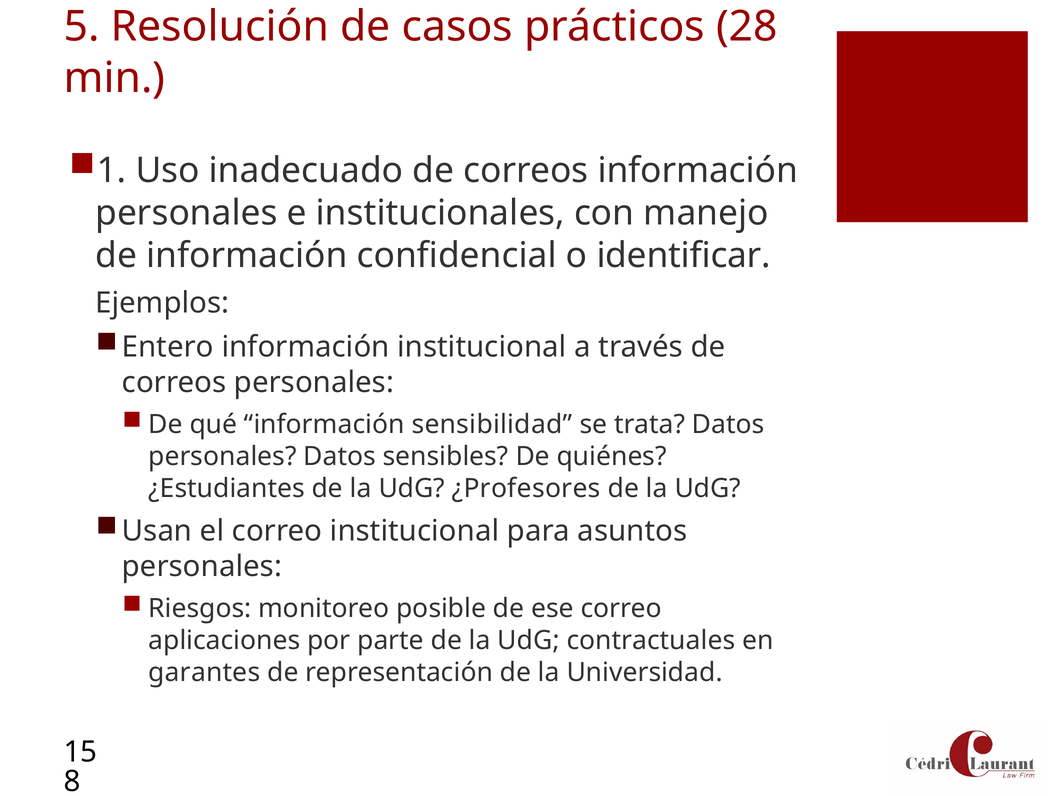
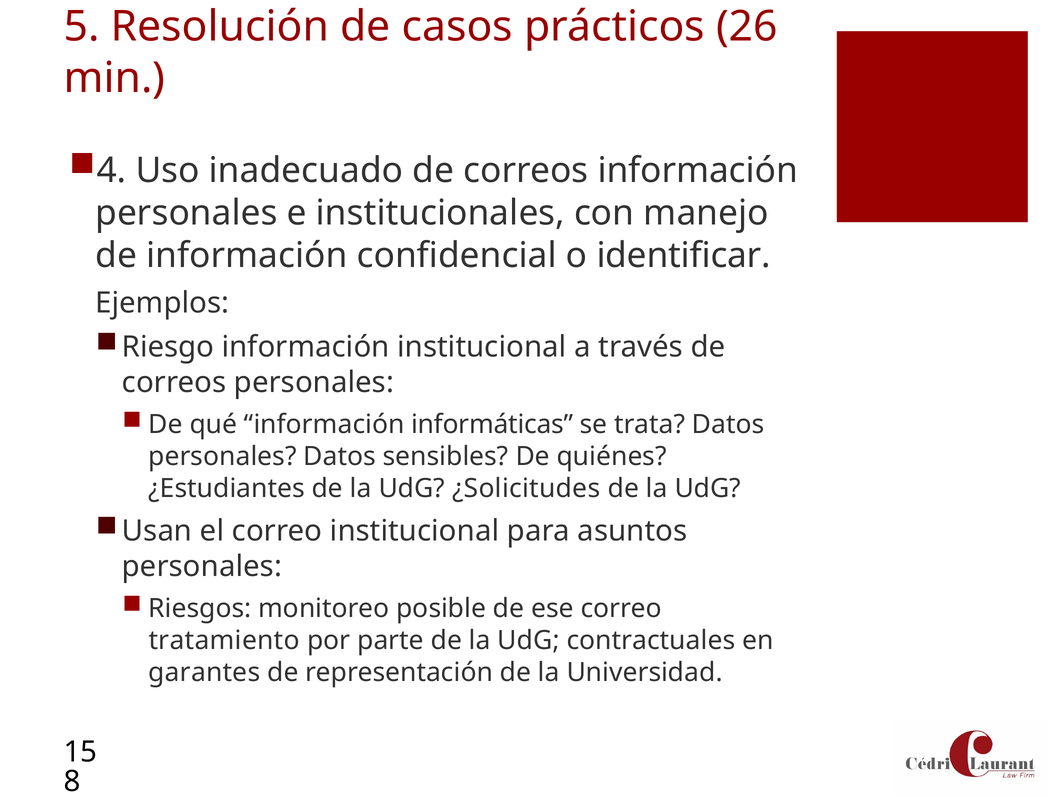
28: 28 -> 26
1: 1 -> 4
Entero: Entero -> Riesgo
sensibilidad: sensibilidad -> informáticas
¿Profesores: ¿Profesores -> ¿Solicitudes
aplicaciones: aplicaciones -> tratamiento
